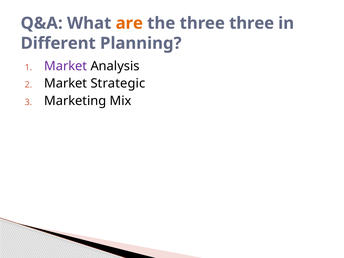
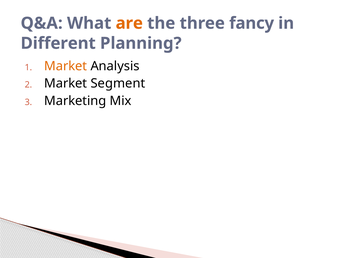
three three: three -> fancy
Market at (66, 66) colour: purple -> orange
Strategic: Strategic -> Segment
